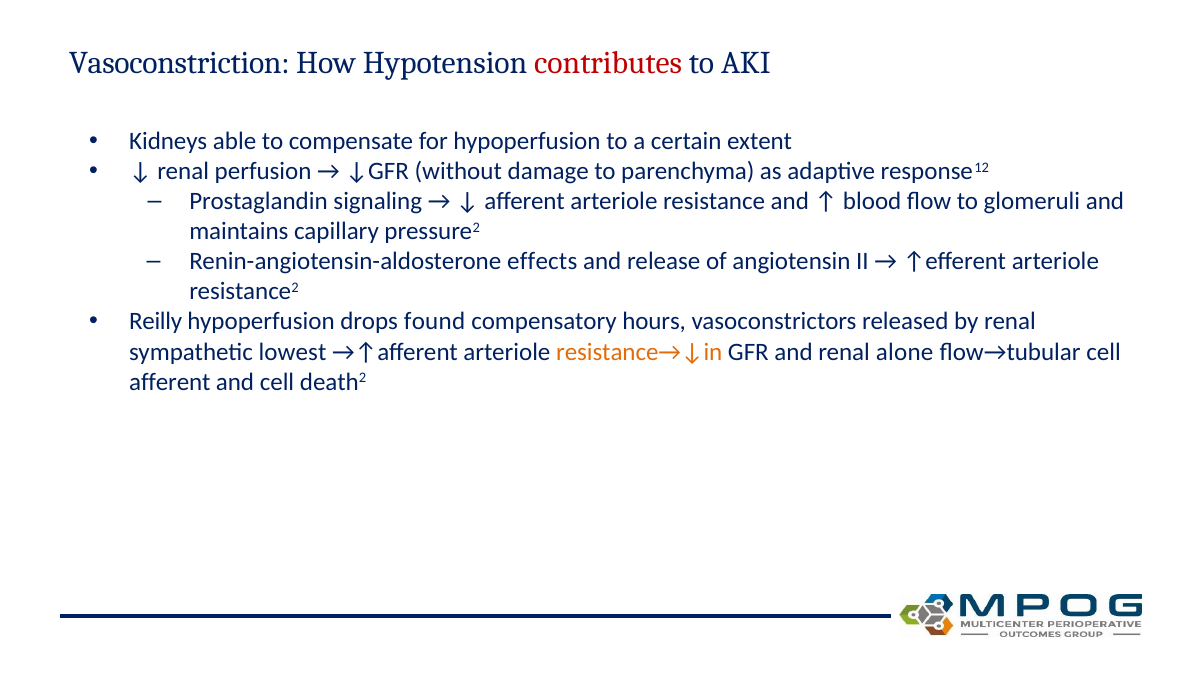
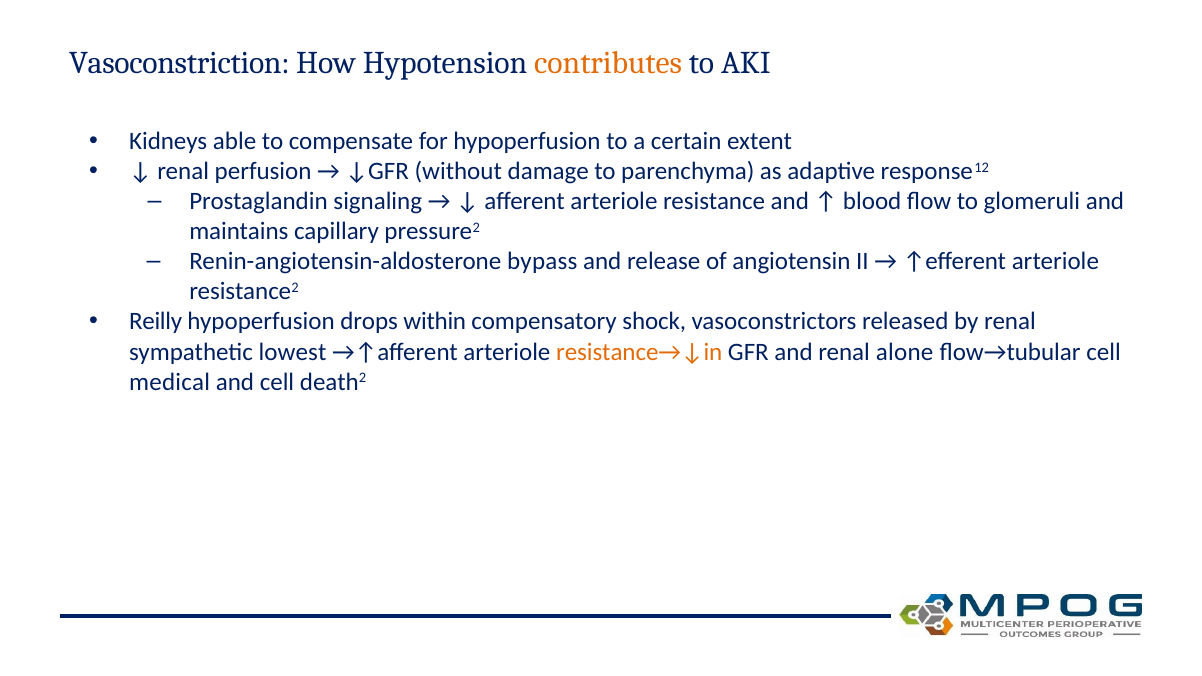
contributes colour: red -> orange
effects: effects -> bypass
found: found -> within
hours: hours -> shock
afferent at (170, 382): afferent -> medical
